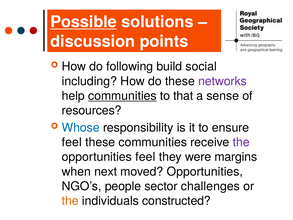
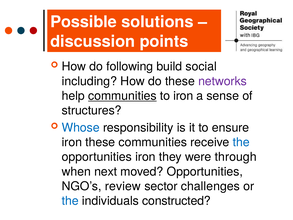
Possible underline: present -> none
to that: that -> iron
resources: resources -> structures
feel at (72, 142): feel -> iron
the at (241, 142) colour: purple -> blue
opportunities feel: feel -> iron
margins: margins -> through
people: people -> review
the at (70, 201) colour: orange -> blue
